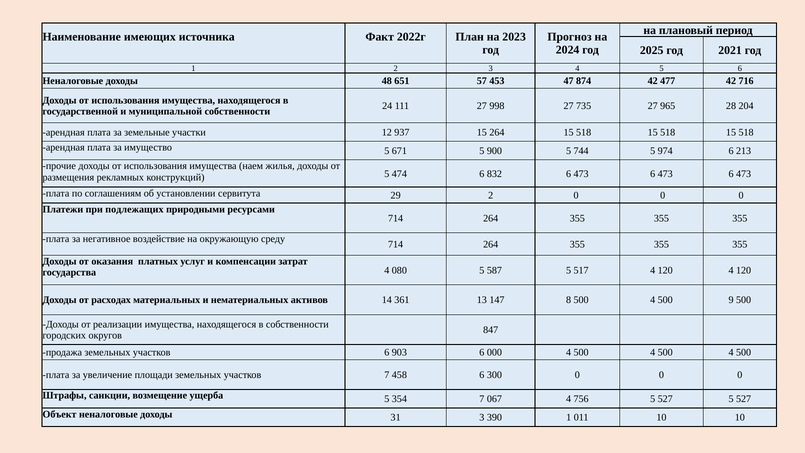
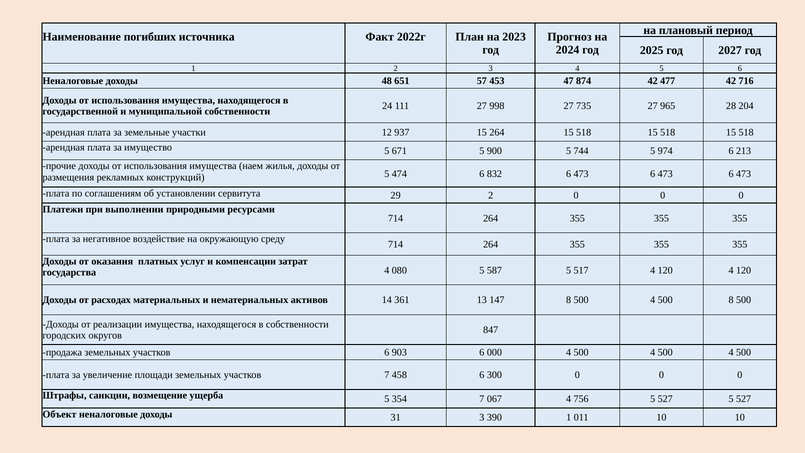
имеющих: имеющих -> погибших
2021: 2021 -> 2027
подлежащих: подлежащих -> выполнении
500 9: 9 -> 8
